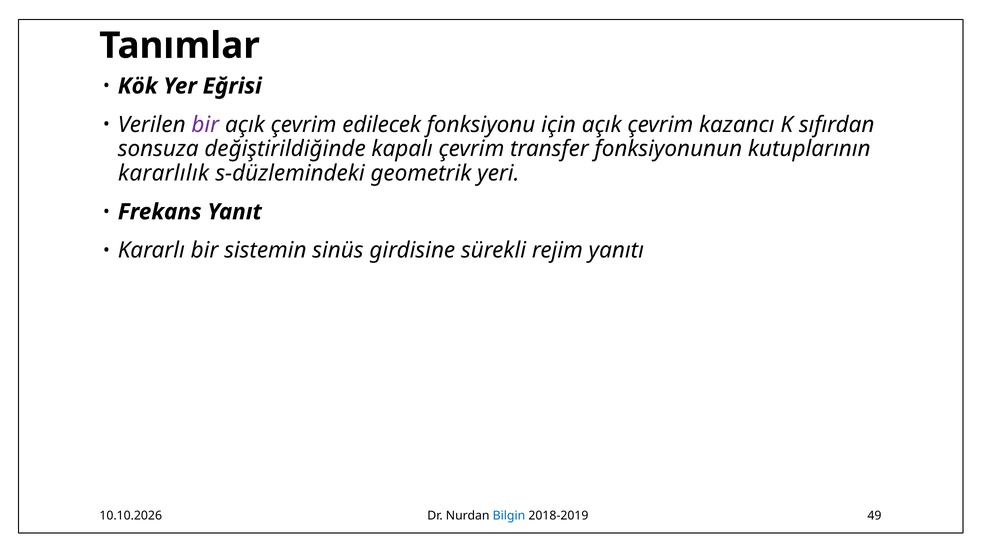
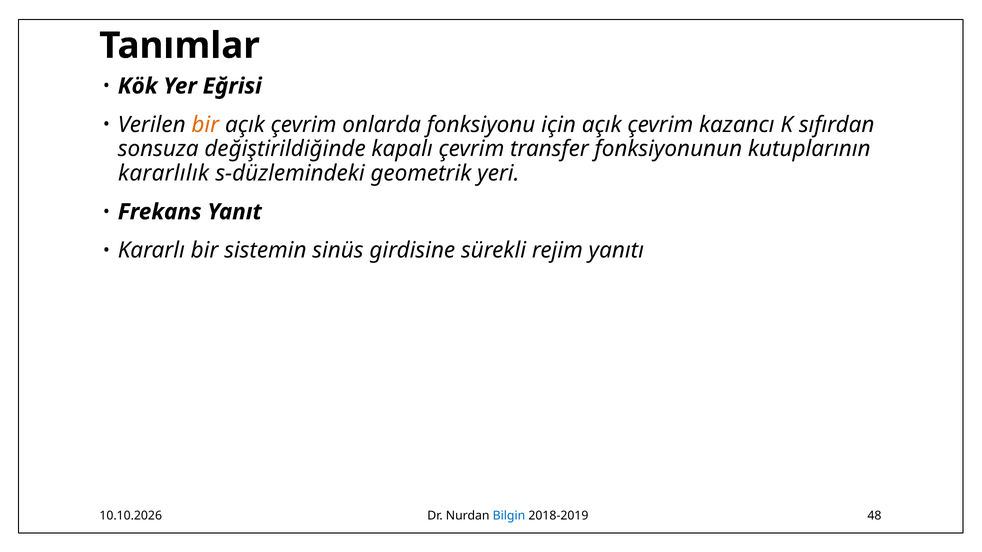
bir at (205, 125) colour: purple -> orange
edilecek: edilecek -> onlarda
49: 49 -> 48
